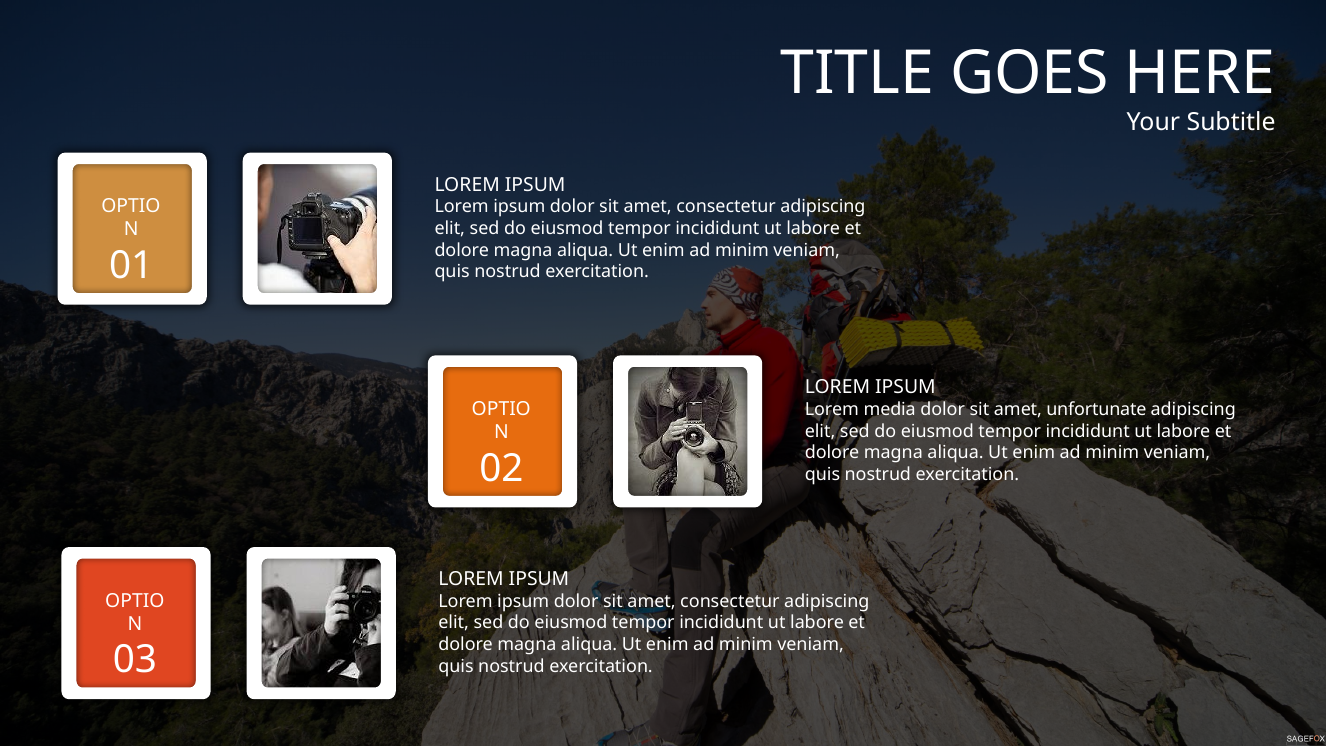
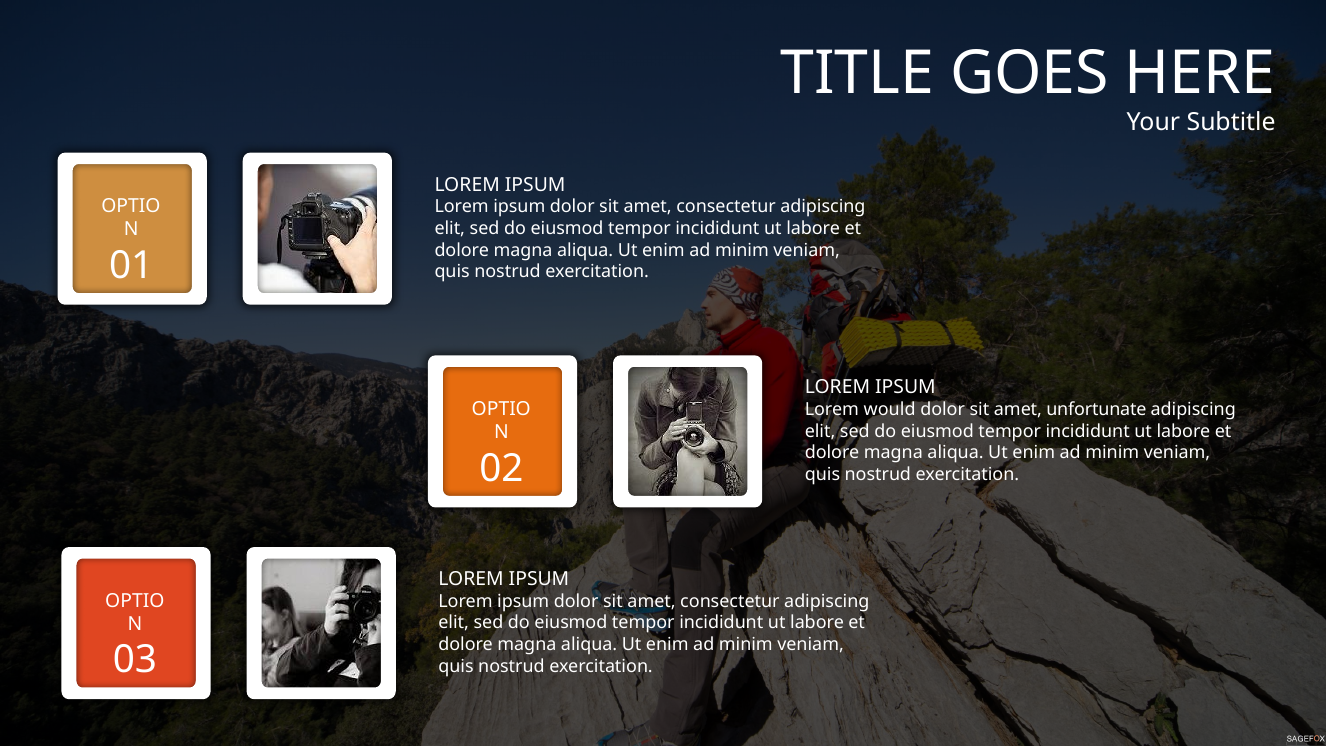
media: media -> would
